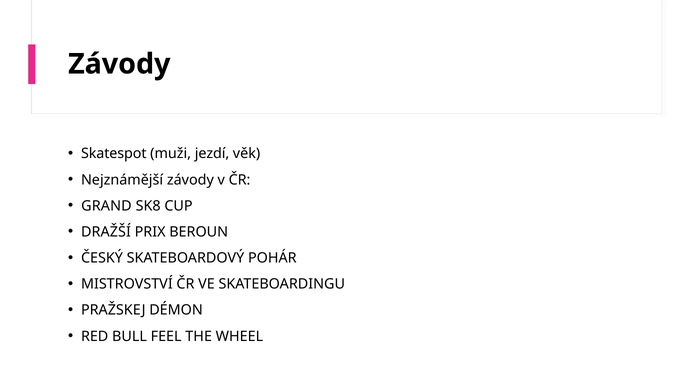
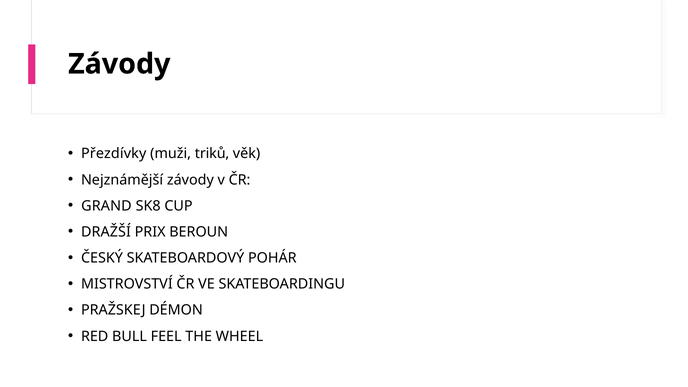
Skatespot: Skatespot -> Přezdívky
jezdí: jezdí -> triků
